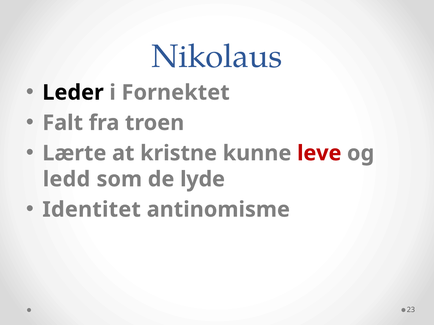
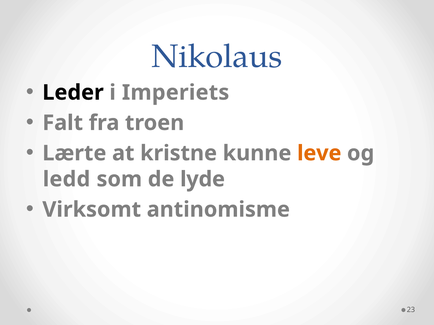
Fornektet: Fornektet -> Imperiets
leve colour: red -> orange
Identitet: Identitet -> Virksomt
